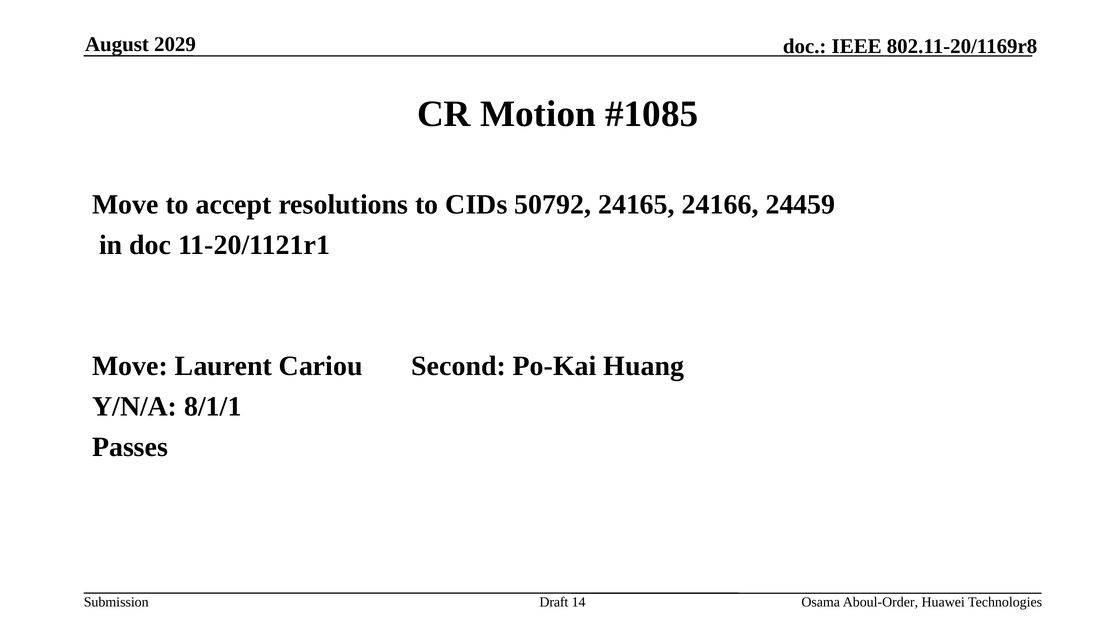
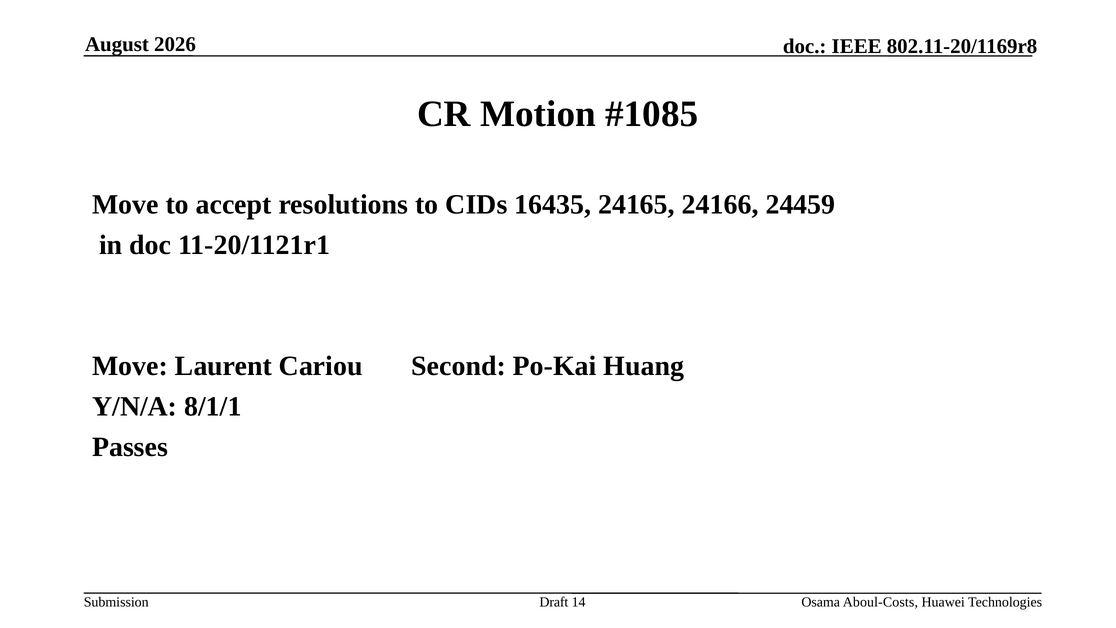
2029: 2029 -> 2026
50792: 50792 -> 16435
Aboul-Order: Aboul-Order -> Aboul-Costs
